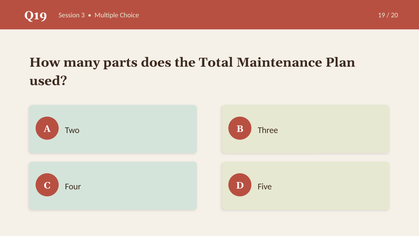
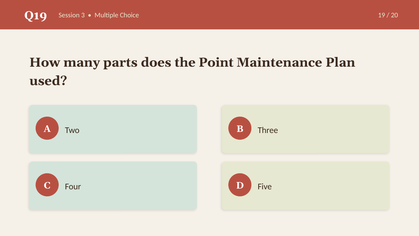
Total: Total -> Point
